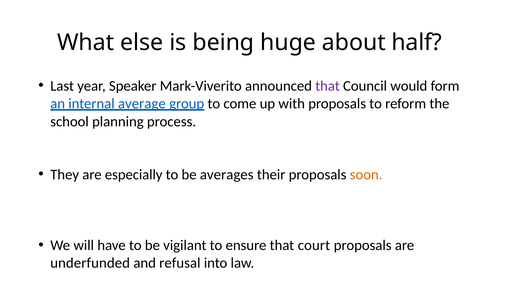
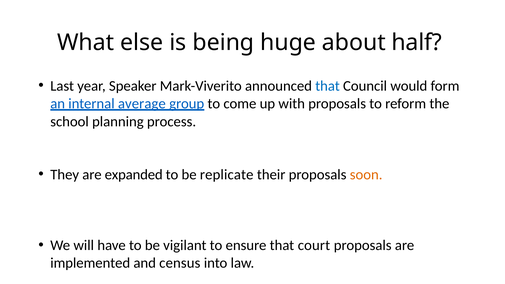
that at (328, 86) colour: purple -> blue
especially: especially -> expanded
averages: averages -> replicate
underfunded: underfunded -> implemented
refusal: refusal -> census
